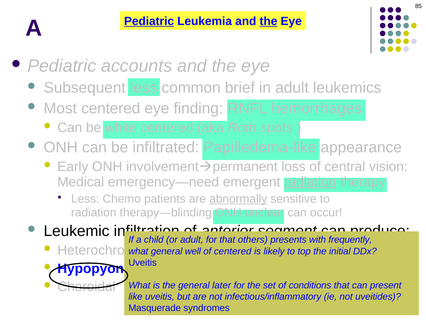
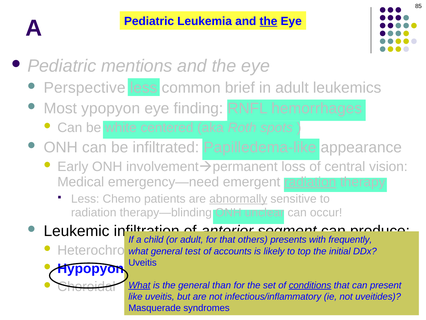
Pediatric at (149, 21) underline: present -> none
accounts: accounts -> mentions
Subsequent: Subsequent -> Perspective
Most centered: centered -> ypopyon
well: well -> test
of centered: centered -> accounts
What at (139, 285) underline: none -> present
later: later -> than
conditions underline: none -> present
